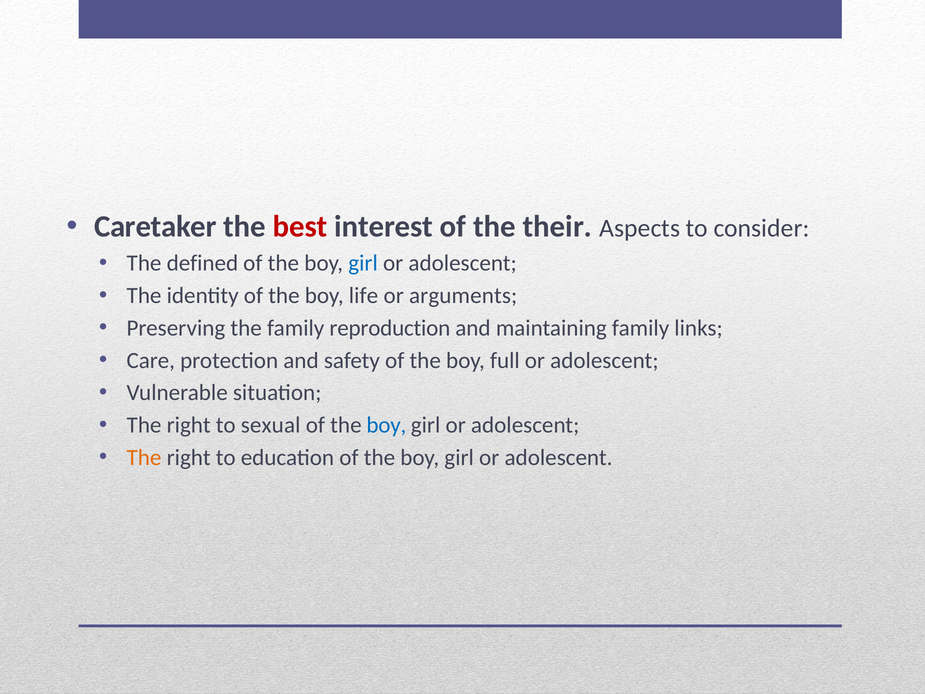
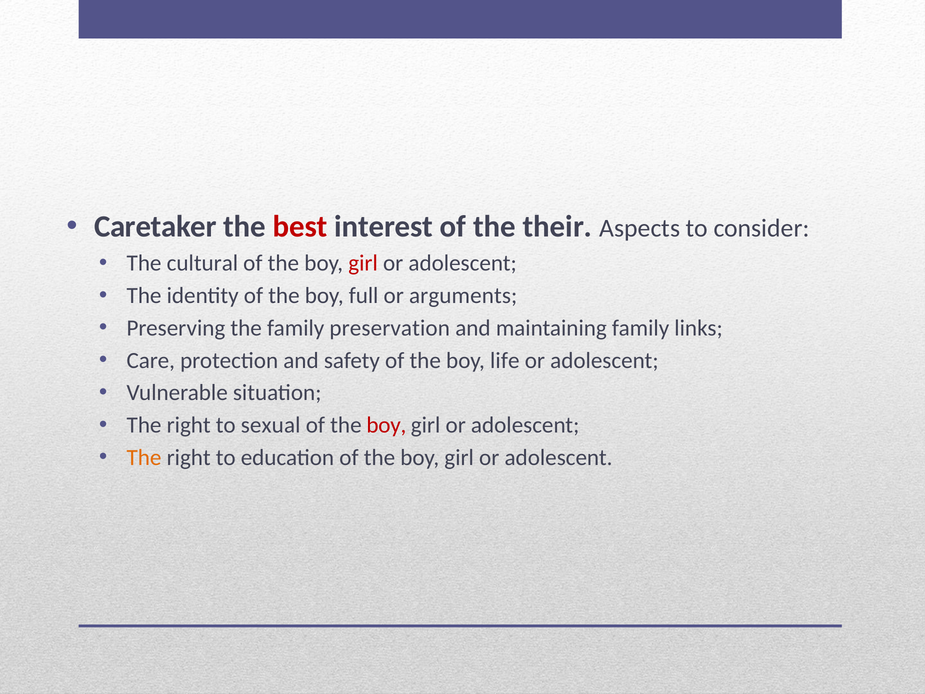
defined: defined -> cultural
girl at (363, 263) colour: blue -> red
life: life -> full
reproduction: reproduction -> preservation
full: full -> life
boy at (386, 425) colour: blue -> red
